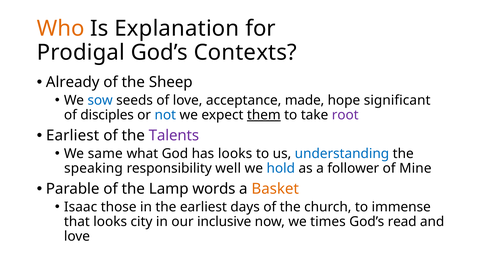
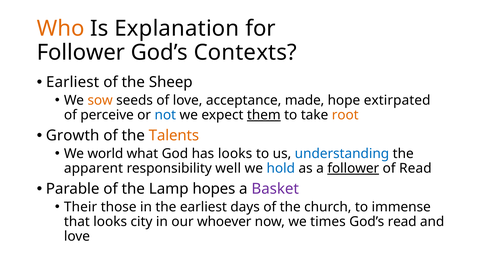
Prodigal at (81, 53): Prodigal -> Follower
Already at (73, 82): Already -> Earliest
sow colour: blue -> orange
significant: significant -> extirpated
disciples: disciples -> perceive
root colour: purple -> orange
Earliest at (73, 135): Earliest -> Growth
Talents colour: purple -> orange
same: same -> world
speaking: speaking -> apparent
follower at (353, 168) underline: none -> present
of Mine: Mine -> Read
words: words -> hopes
Basket colour: orange -> purple
Isaac: Isaac -> Their
inclusive: inclusive -> whoever
